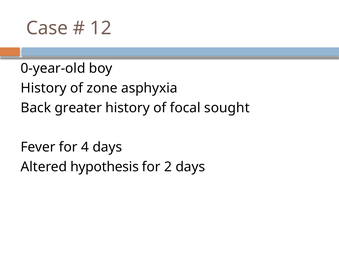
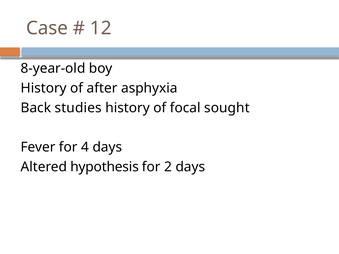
0-year-old: 0-year-old -> 8-year-old
zone: zone -> after
greater: greater -> studies
